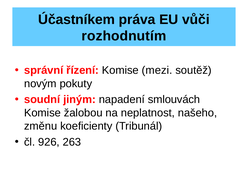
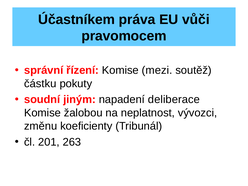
rozhodnutím: rozhodnutím -> pravomocem
novým: novým -> částku
smlouvách: smlouvách -> deliberace
našeho: našeho -> vývozci
926: 926 -> 201
